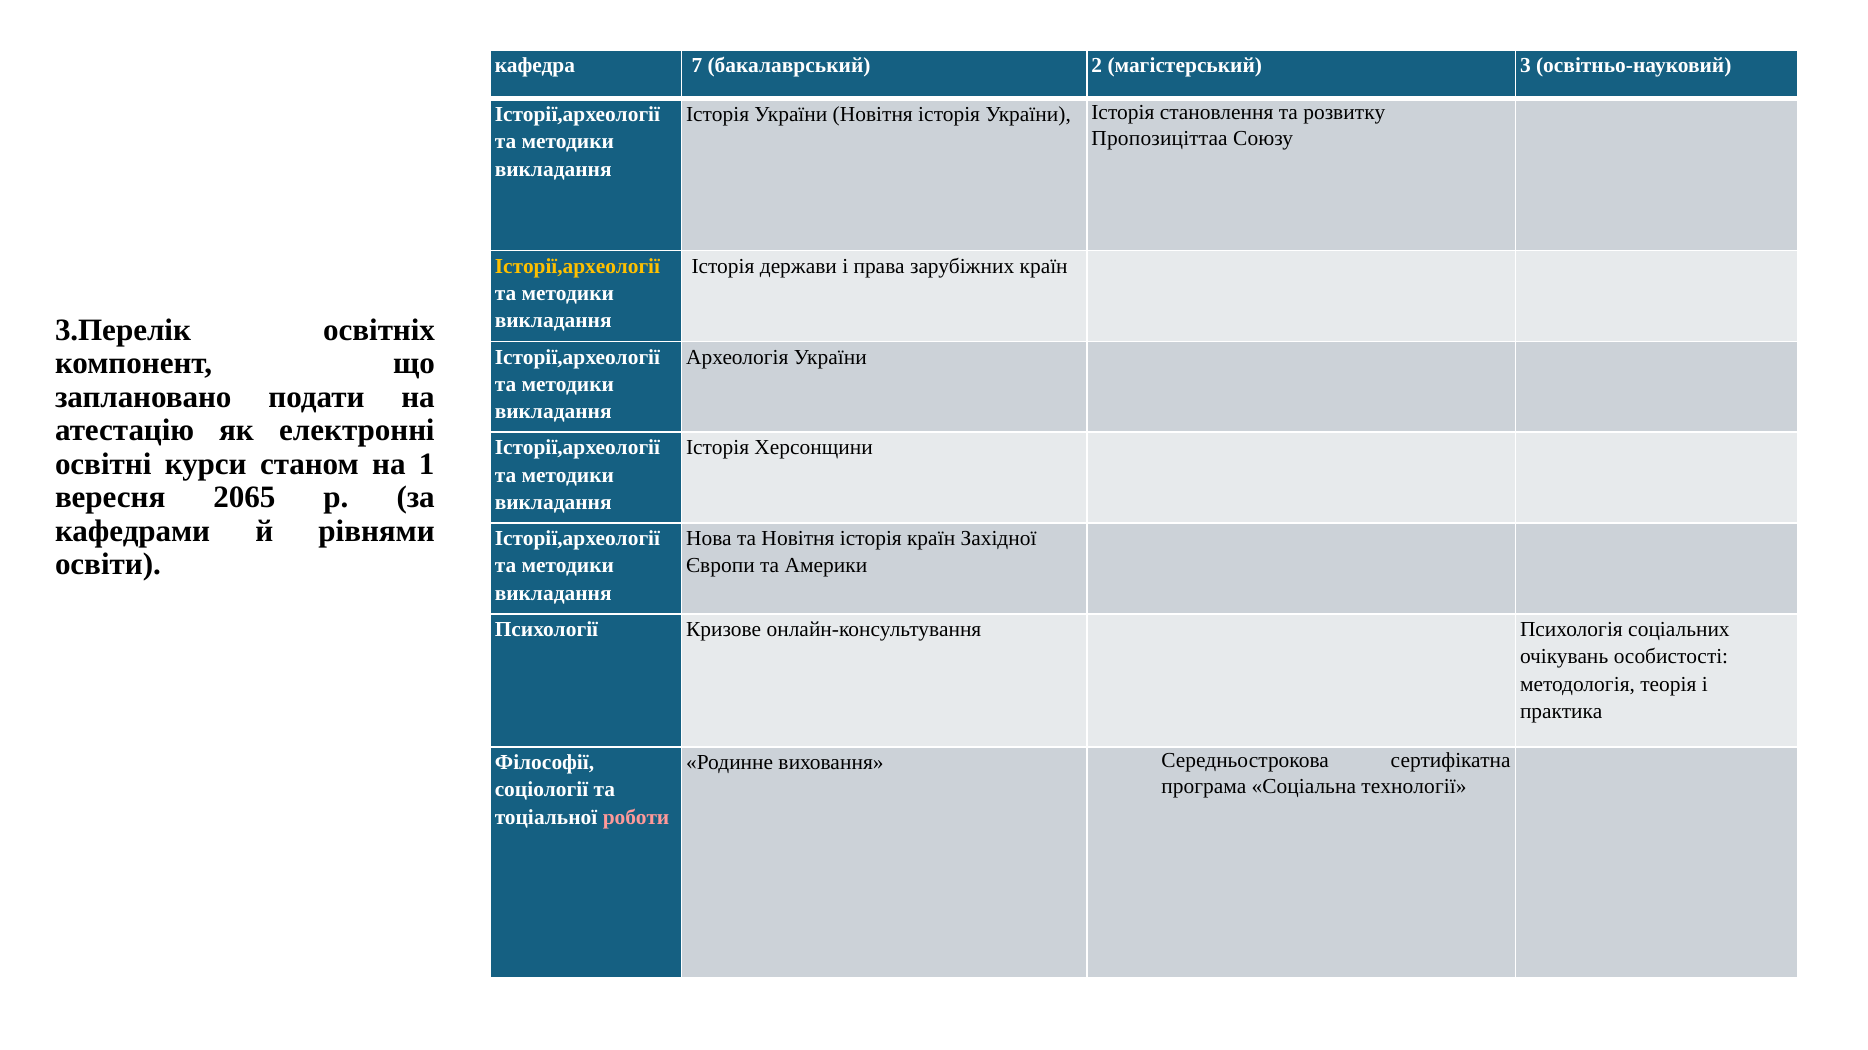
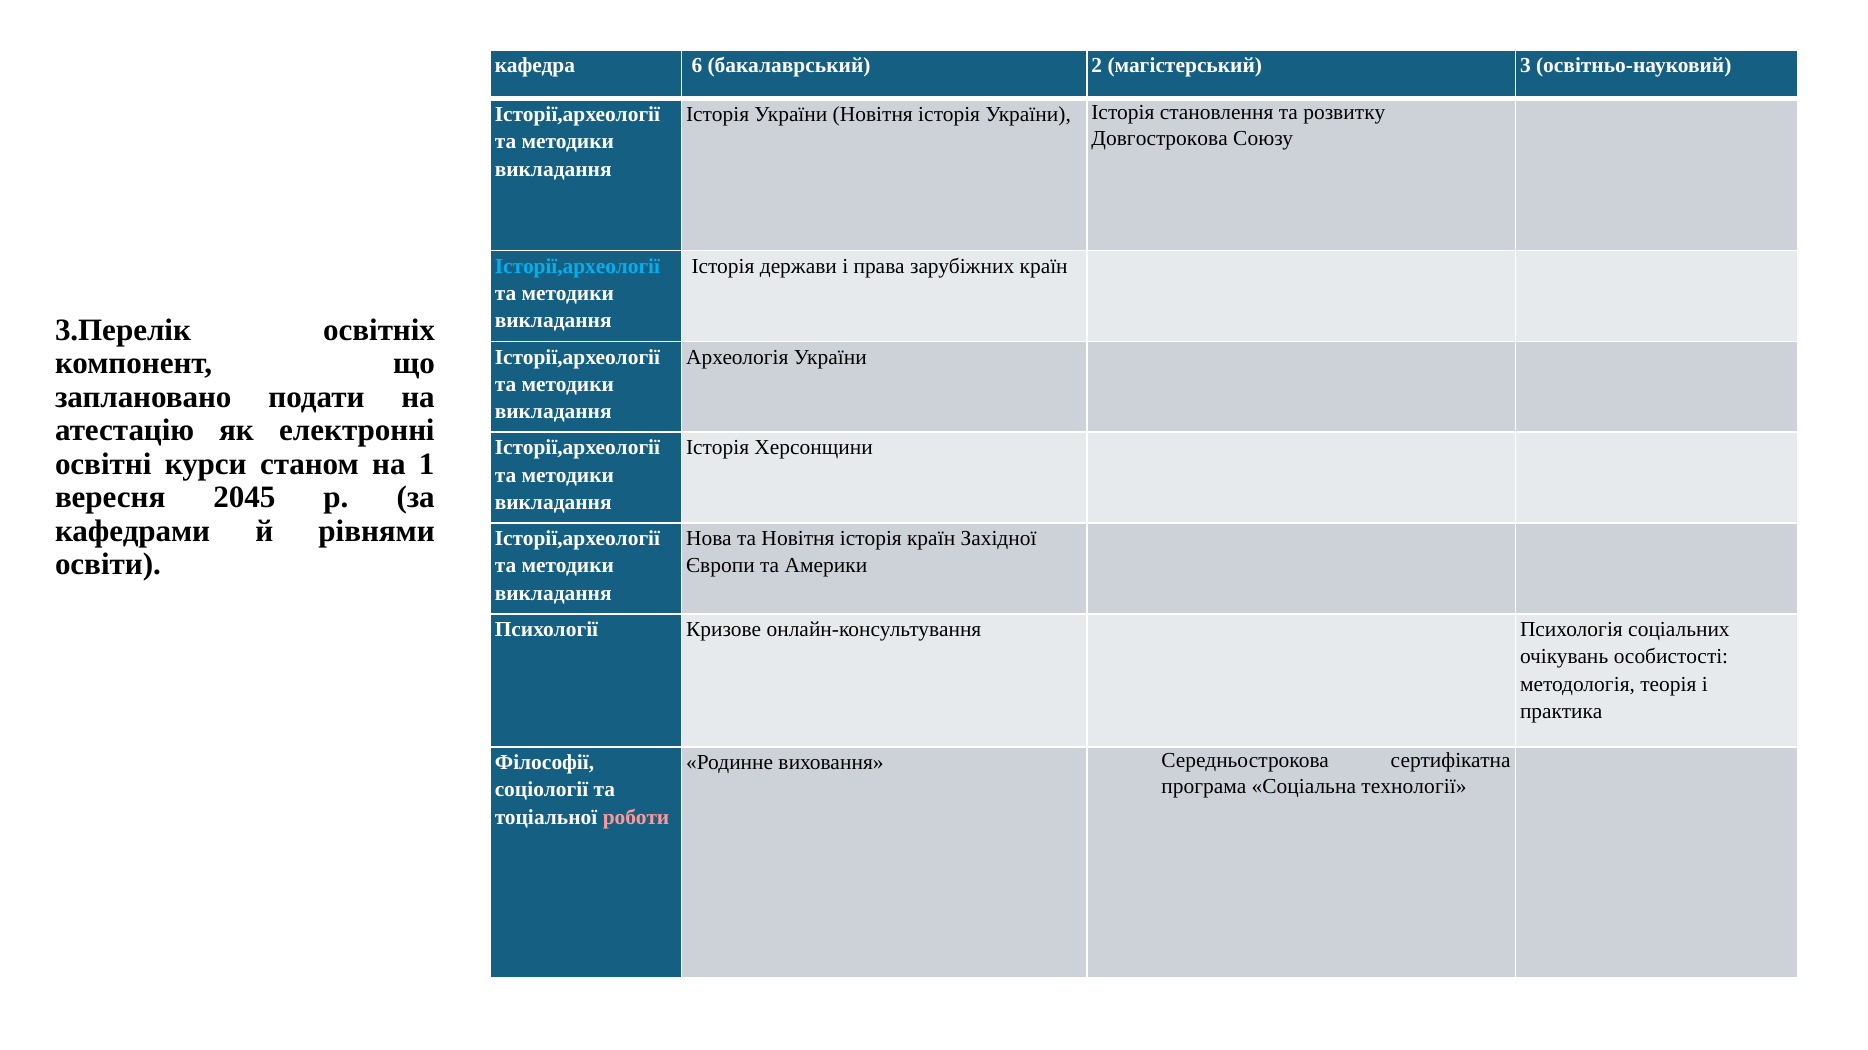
7: 7 -> 6
Пропозиціттаа: Пропозиціттаа -> Довгострокова
Історії,археології at (577, 266) colour: yellow -> light blue
2065: 2065 -> 2045
